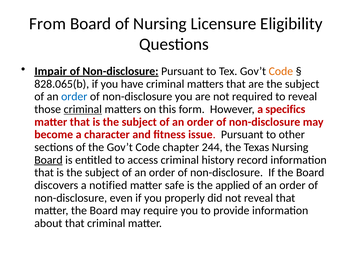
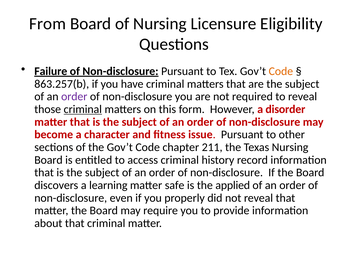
Impair: Impair -> Failure
828.065(b: 828.065(b -> 863.257(b
order at (74, 97) colour: blue -> purple
specifics: specifics -> disorder
244: 244 -> 211
Board at (48, 160) underline: present -> none
notified: notified -> learning
